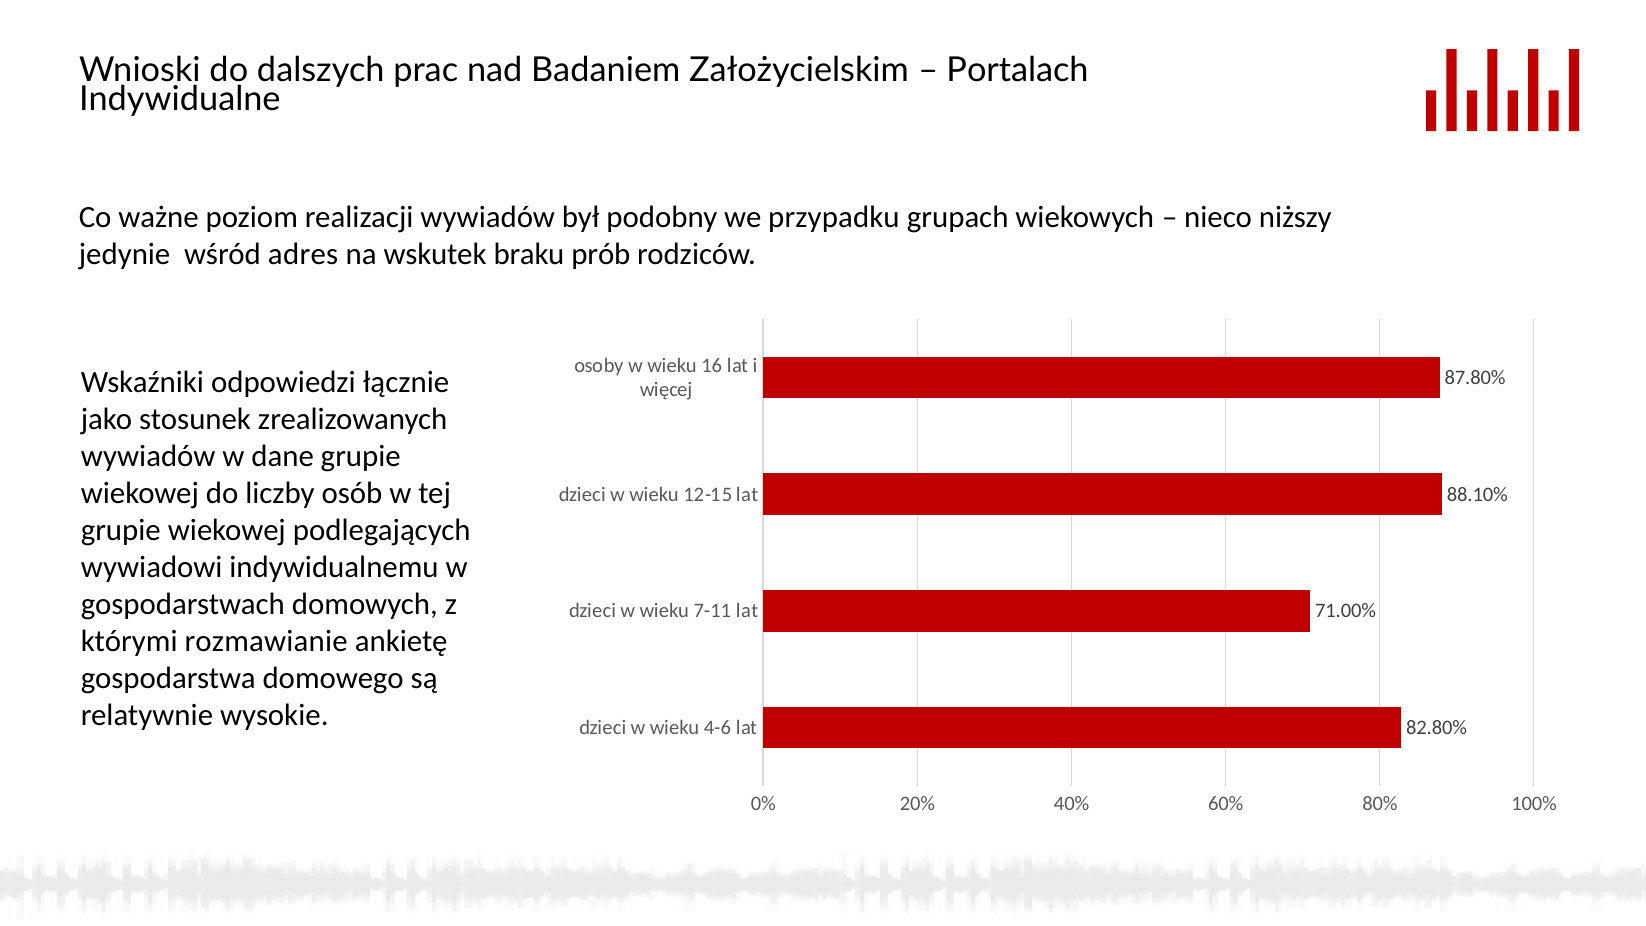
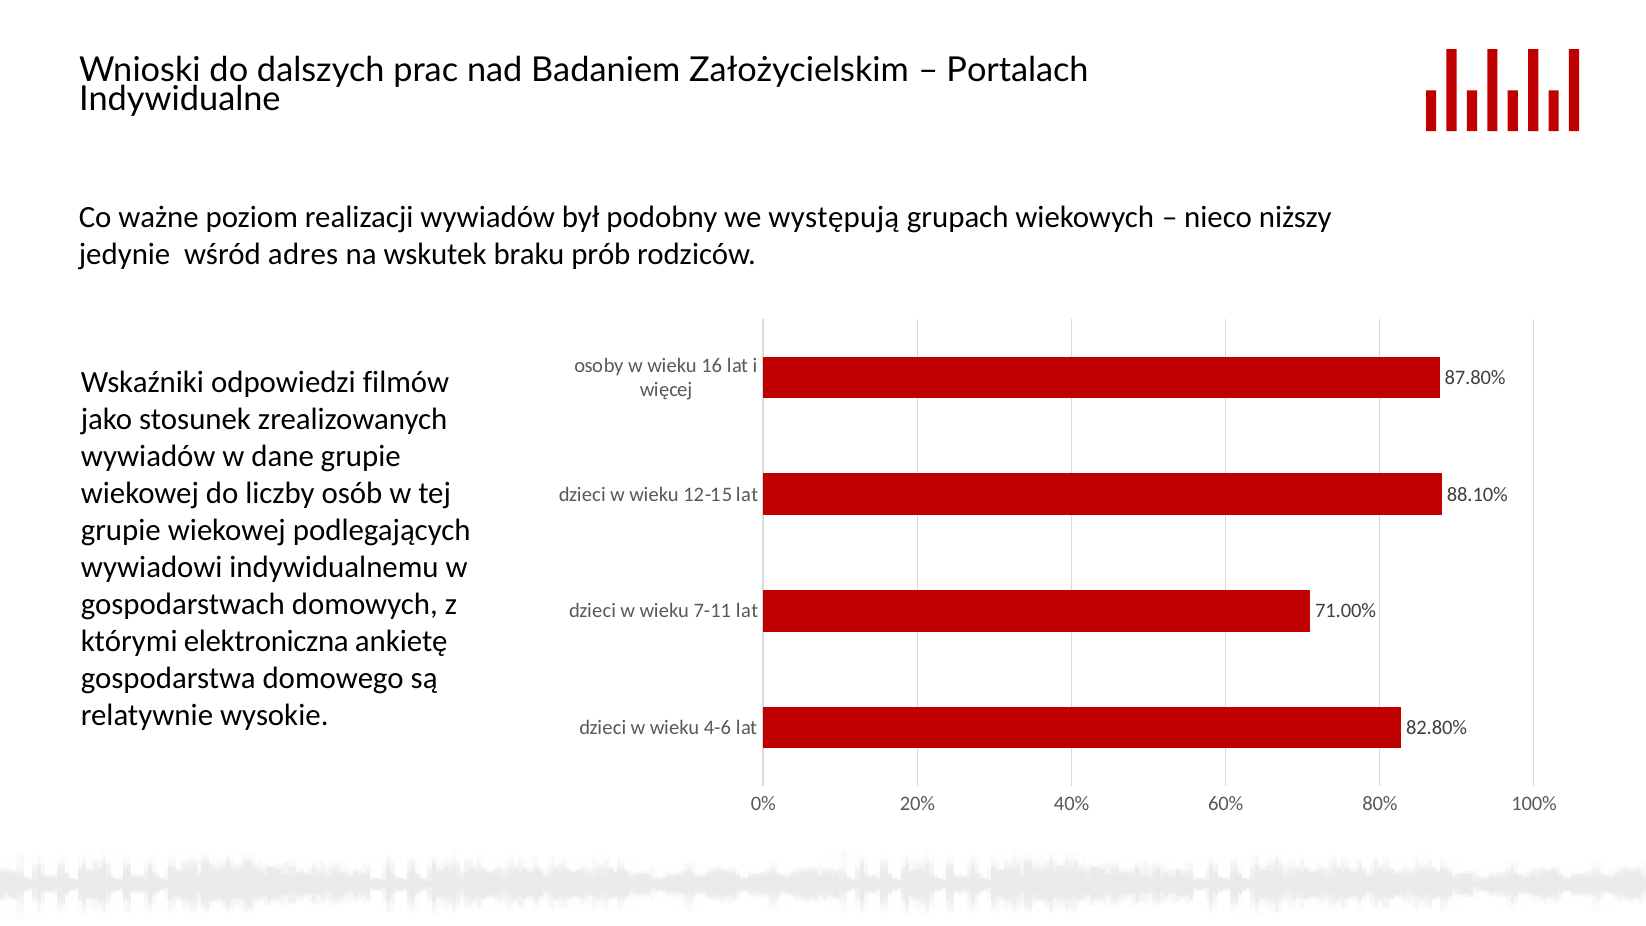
przypadku: przypadku -> występują
łącznie: łącznie -> filmów
rozmawianie: rozmawianie -> elektroniczna
